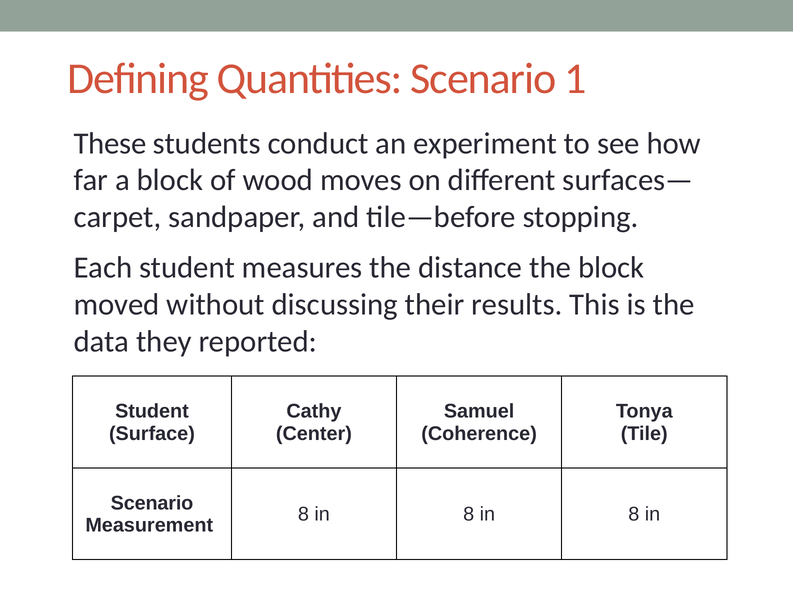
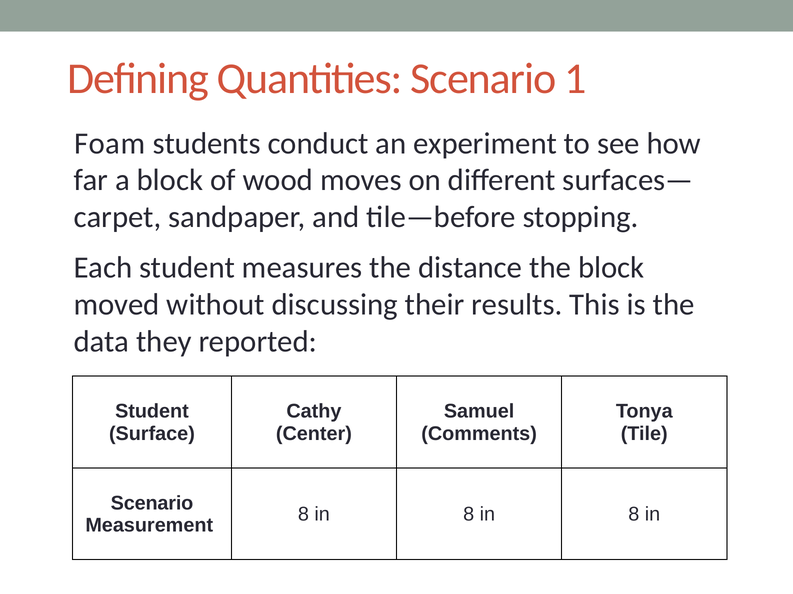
These: These -> Foam
Coherence: Coherence -> Comments
